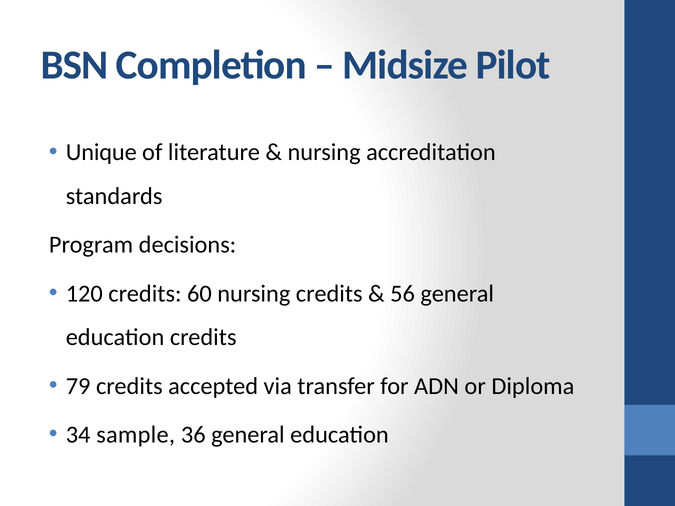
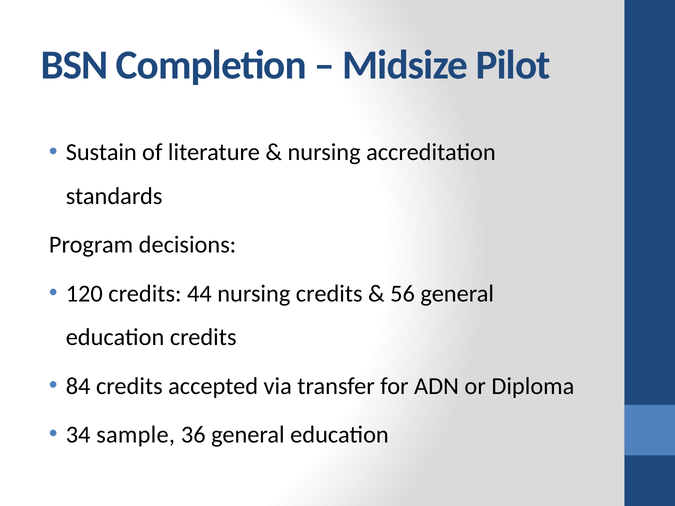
Unique: Unique -> Sustain
60: 60 -> 44
79: 79 -> 84
